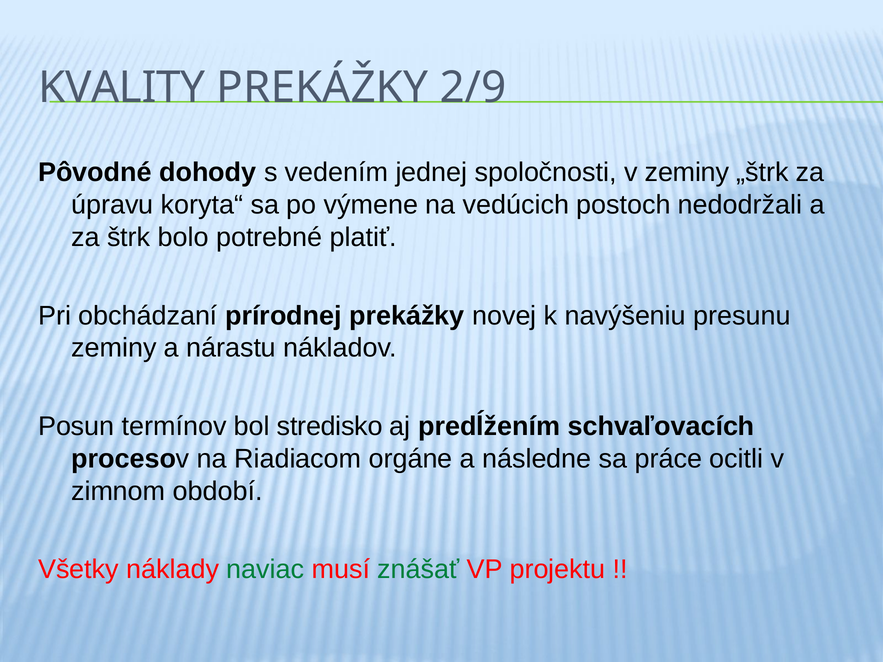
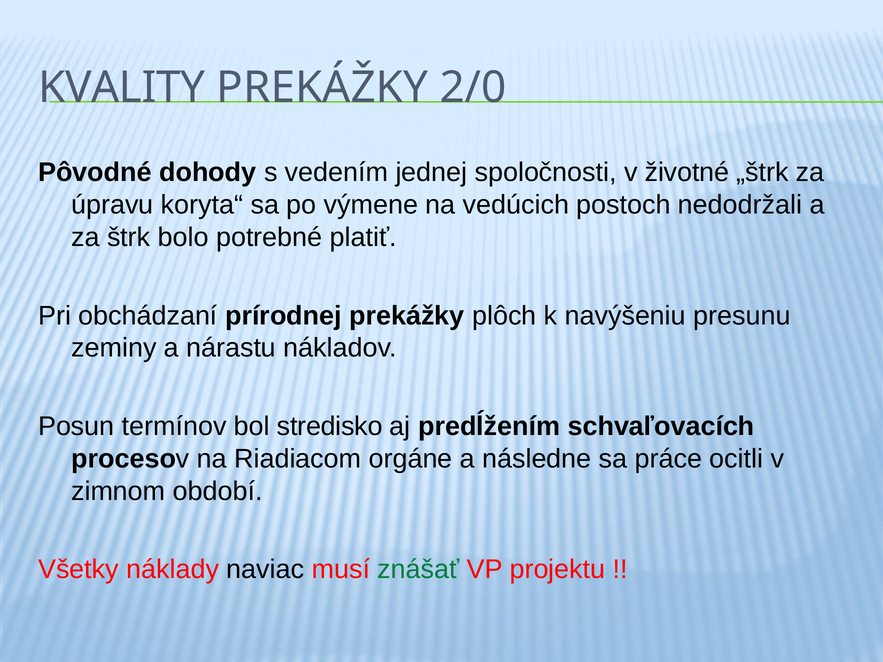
2/9: 2/9 -> 2/0
v zeminy: zeminy -> životné
novej: novej -> plôch
naviac colour: green -> black
